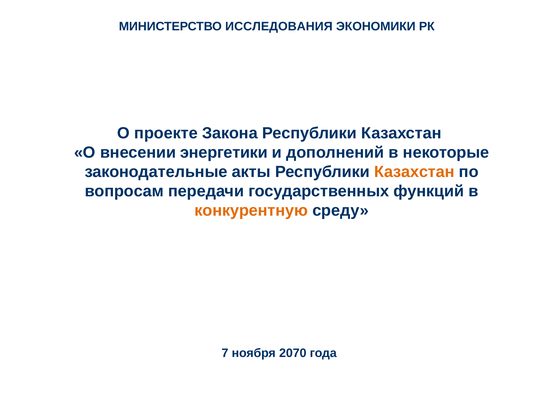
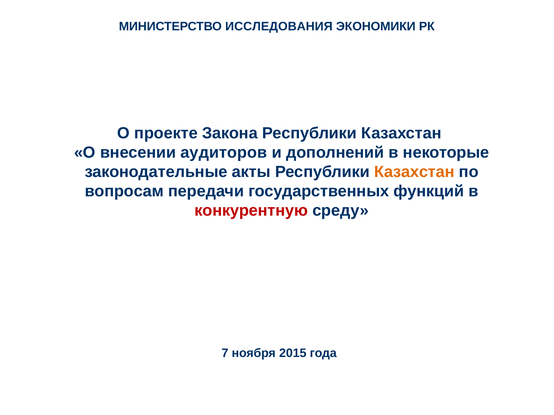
энергетики: энергетики -> аудиторов
конкурентную colour: orange -> red
2070: 2070 -> 2015
